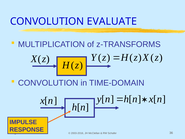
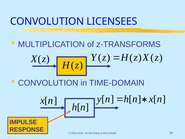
EVALUATE: EVALUATE -> LICENSEES
